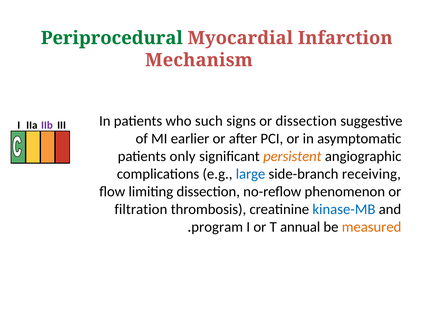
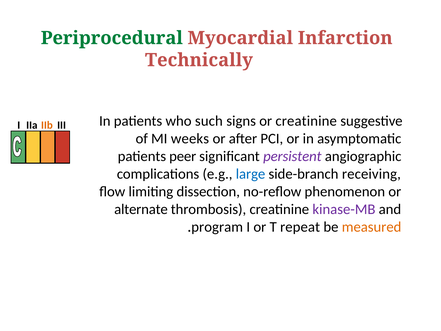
Mechanism: Mechanism -> Technically
or dissection: dissection -> creatinine
IIb colour: purple -> orange
earlier: earlier -> weeks
only: only -> peer
persistent colour: orange -> purple
filtration: filtration -> alternate
kinase-MB colour: blue -> purple
annual: annual -> repeat
